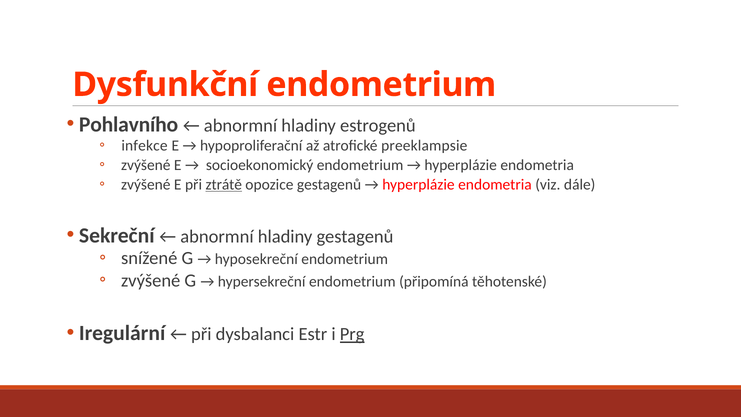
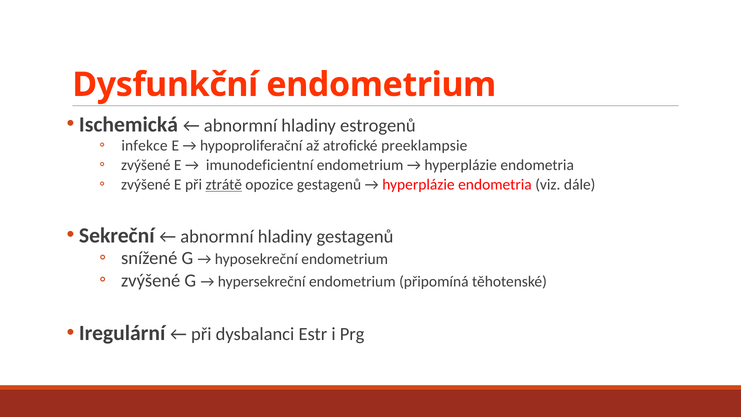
Pohlavního: Pohlavního -> Ischemická
socioekonomický: socioekonomický -> imunodeficientní
Prg underline: present -> none
